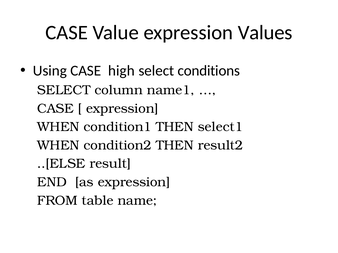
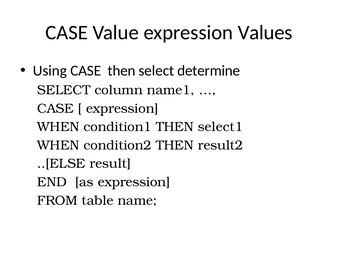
CASE high: high -> then
conditions: conditions -> determine
